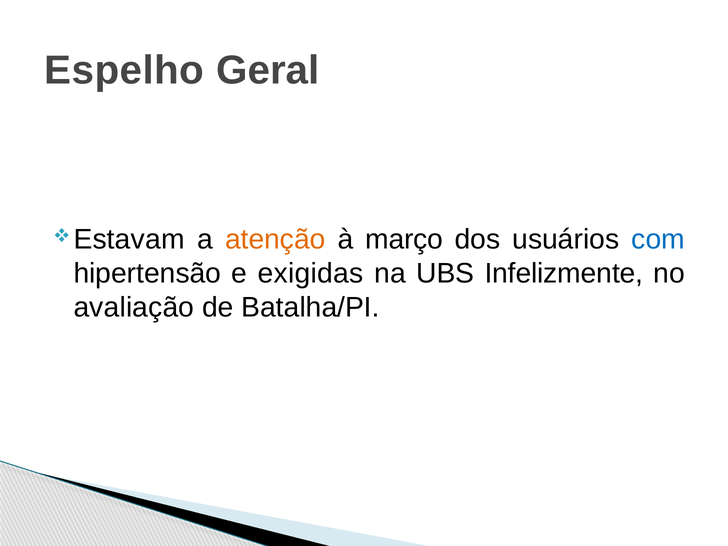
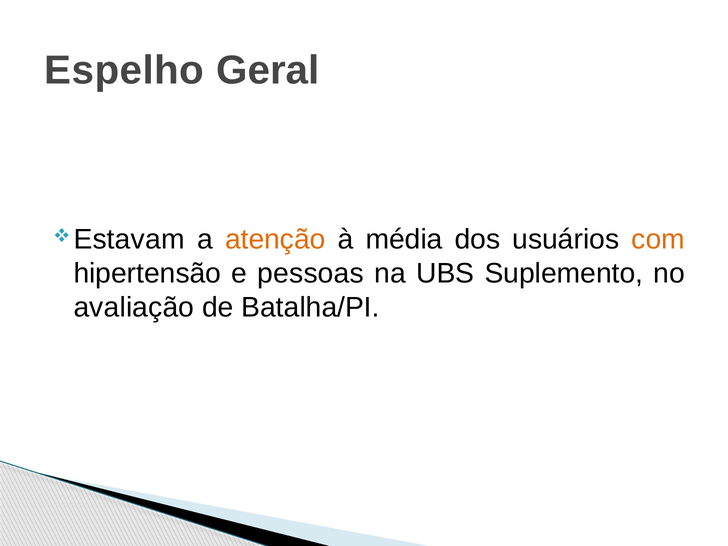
março: março -> média
com colour: blue -> orange
exigidas: exigidas -> pessoas
Infelizmente: Infelizmente -> Suplemento
